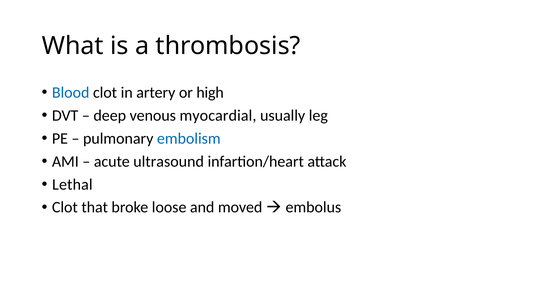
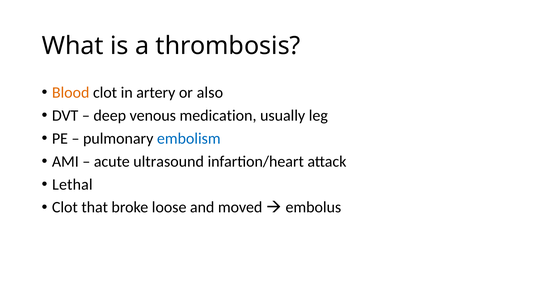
Blood colour: blue -> orange
high: high -> also
myocardial: myocardial -> medication
